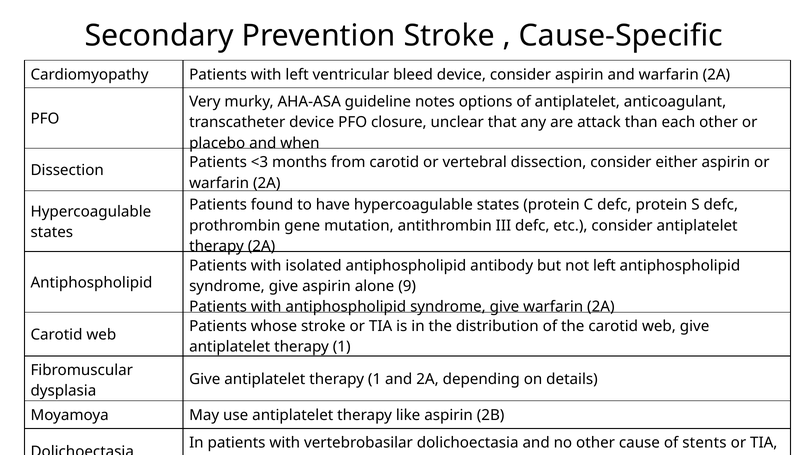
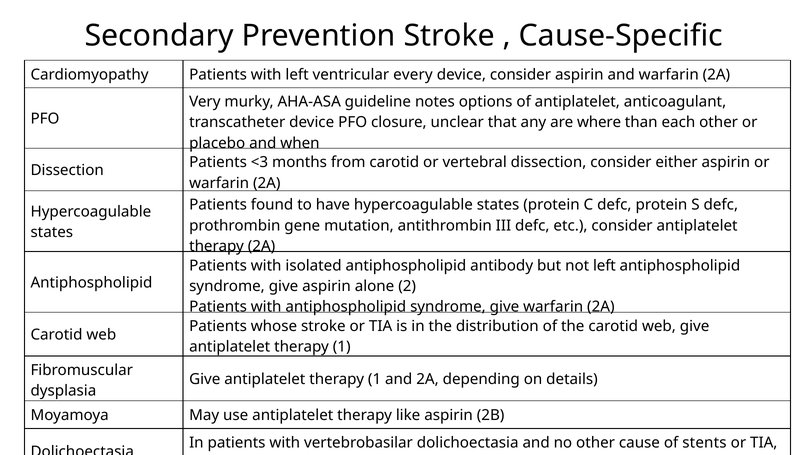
bleed: bleed -> every
attack: attack -> where
9: 9 -> 2
